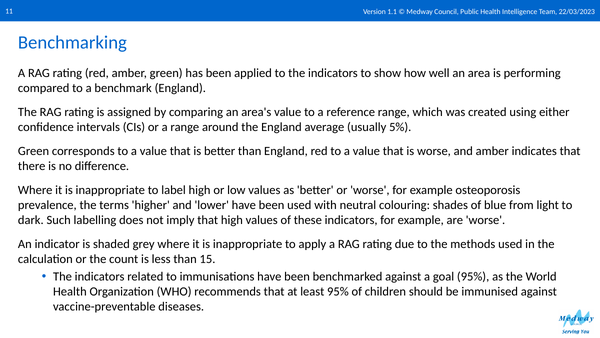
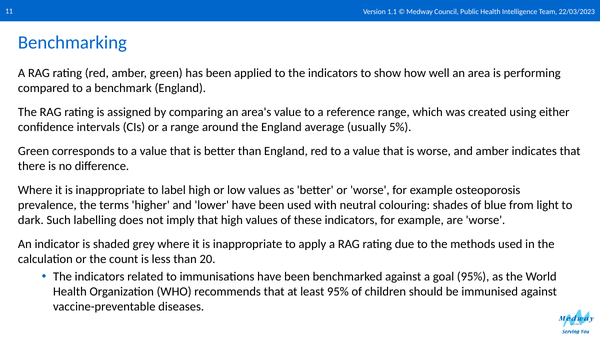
15: 15 -> 20
